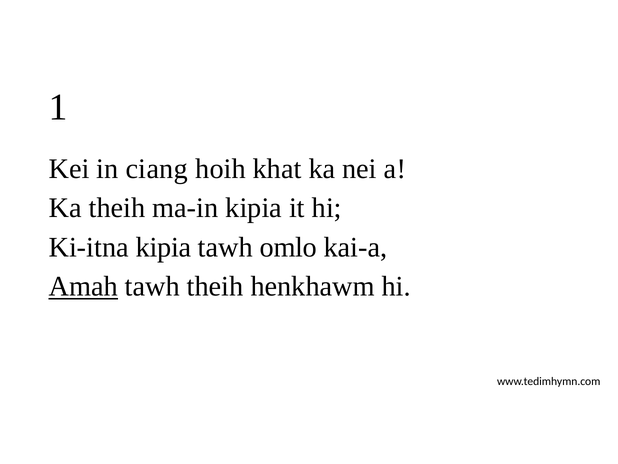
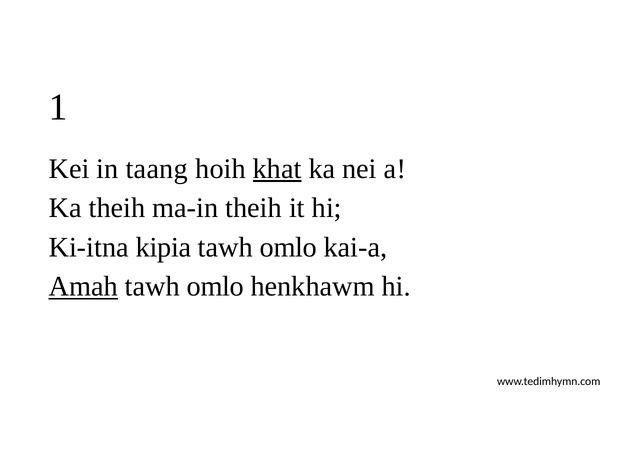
ciang: ciang -> taang
khat underline: none -> present
ma-in kipia: kipia -> theih
theih at (215, 286): theih -> omlo
